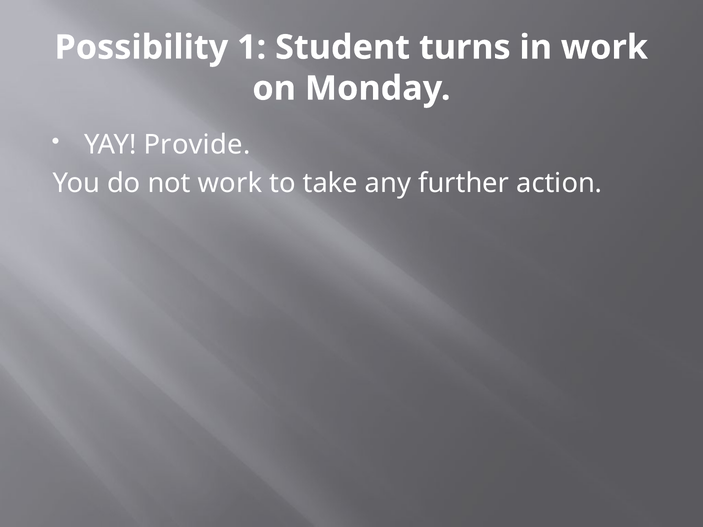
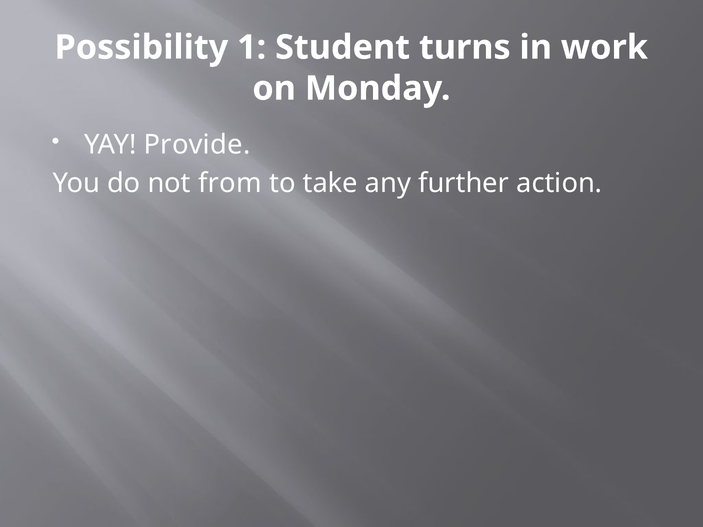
not work: work -> from
